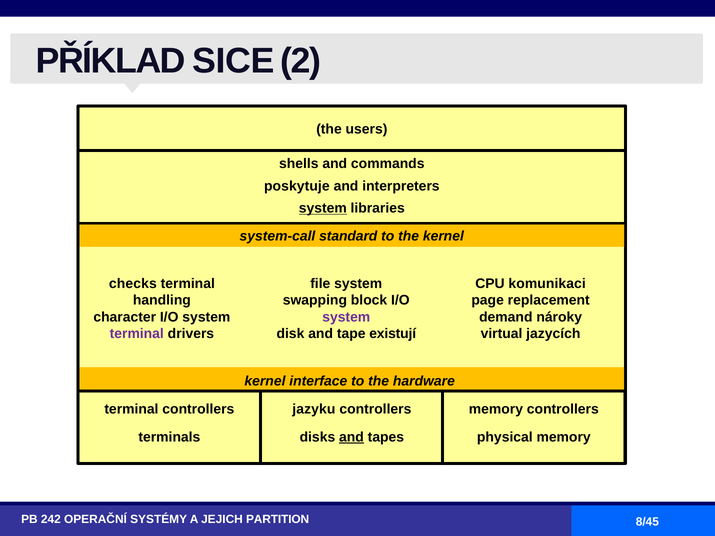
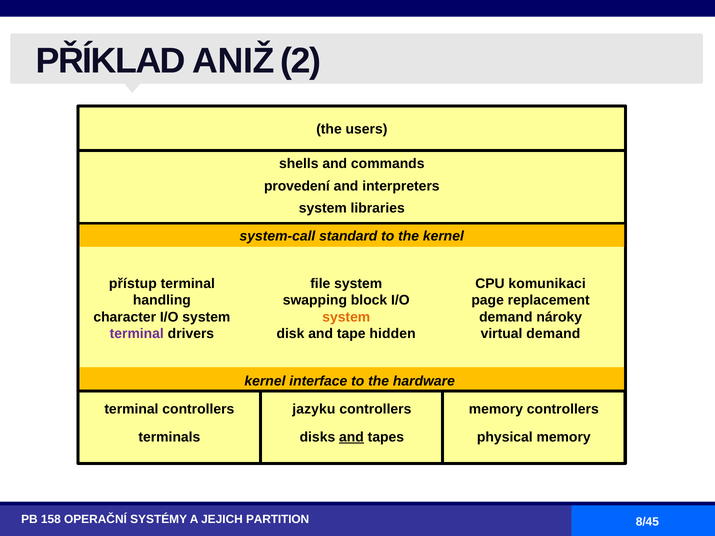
SICE: SICE -> ANIŽ
poskytuje: poskytuje -> provedení
system at (323, 208) underline: present -> none
checks: checks -> přístup
system at (346, 317) colour: purple -> orange
existují: existují -> hidden
virtual jazycích: jazycích -> demand
242: 242 -> 158
